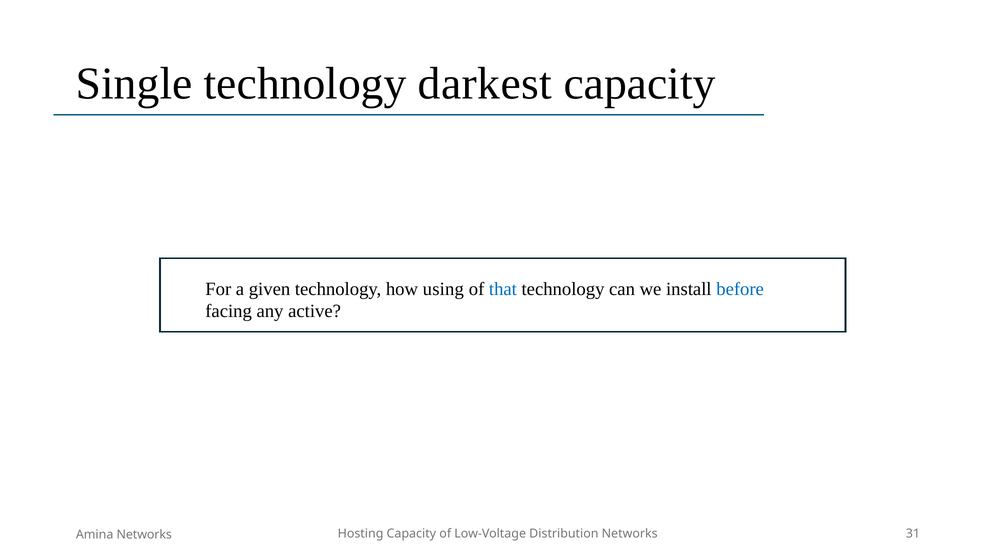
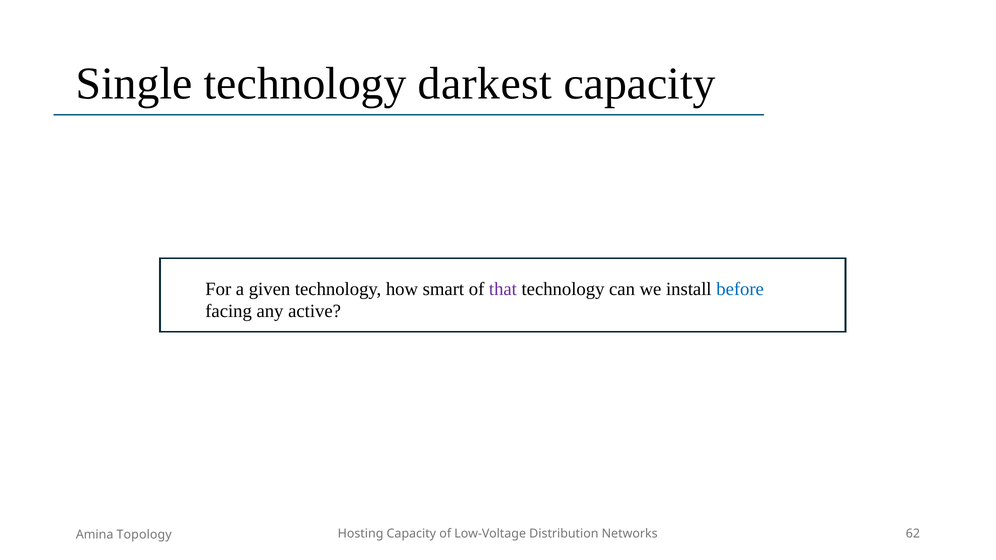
using: using -> smart
that colour: blue -> purple
31: 31 -> 62
Amina Networks: Networks -> Topology
